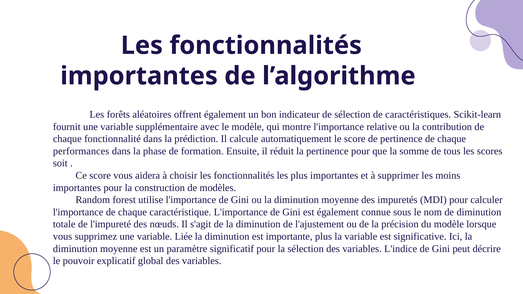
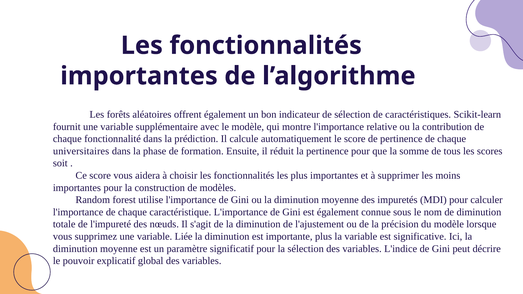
performances: performances -> universitaires
